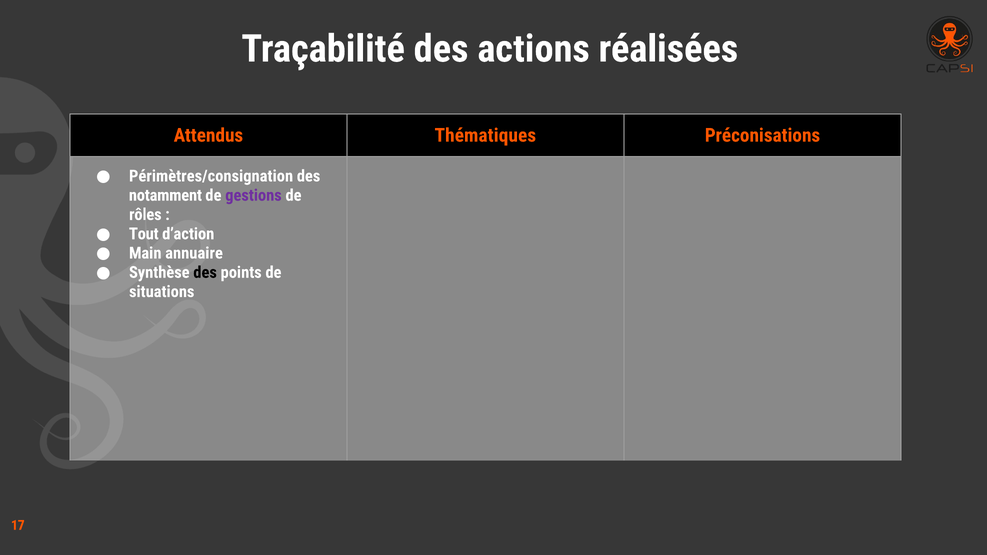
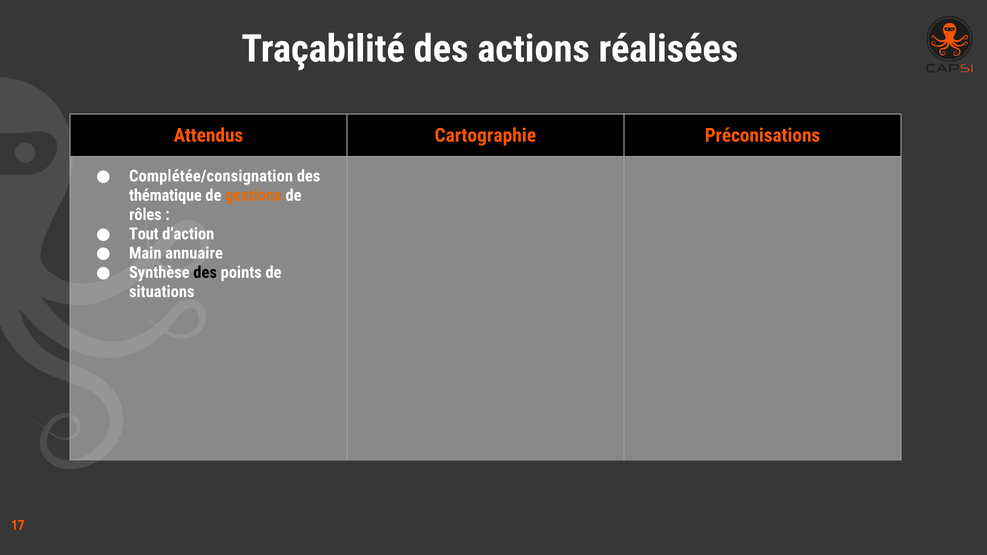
Thématiques: Thématiques -> Cartographie
Périmètres/consignation: Périmètres/consignation -> Complétée/consignation
notamment: notamment -> thématique
gestions colour: purple -> orange
